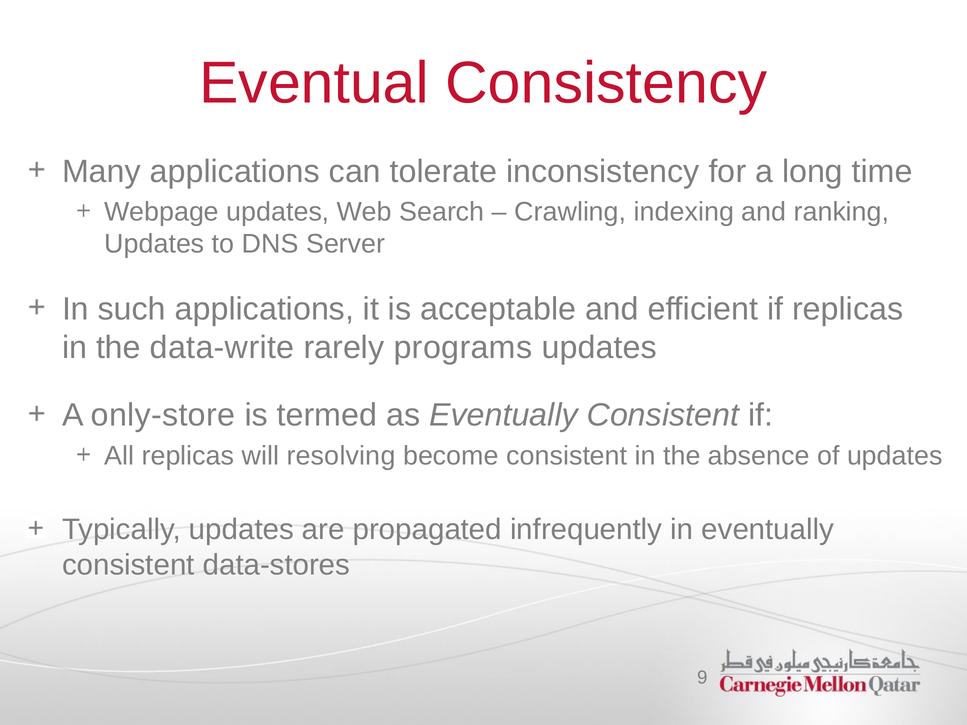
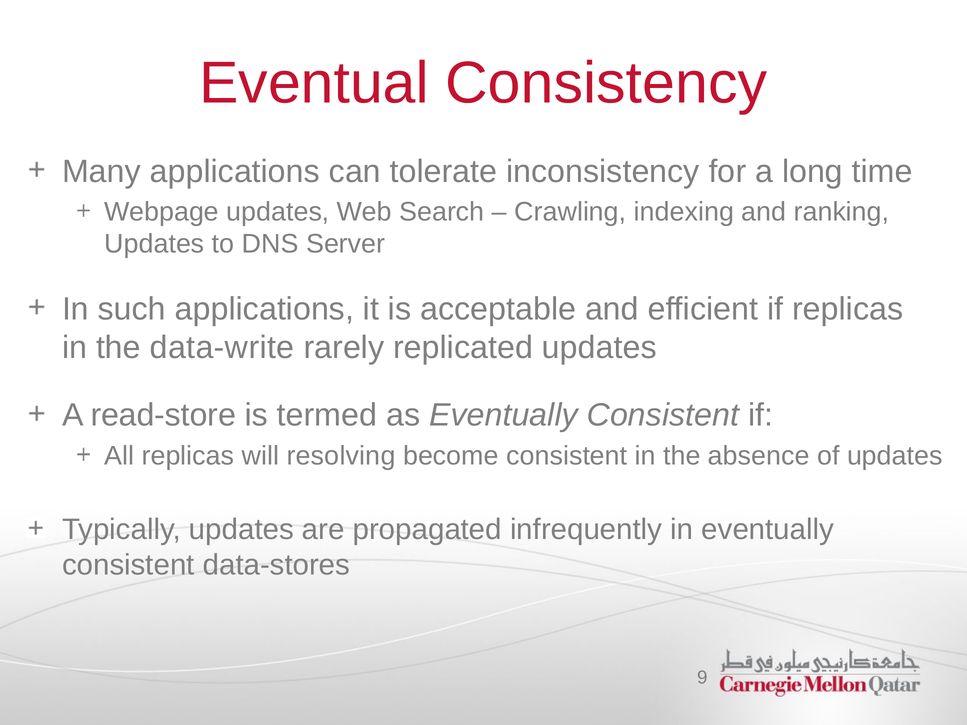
programs: programs -> replicated
only-store: only-store -> read-store
